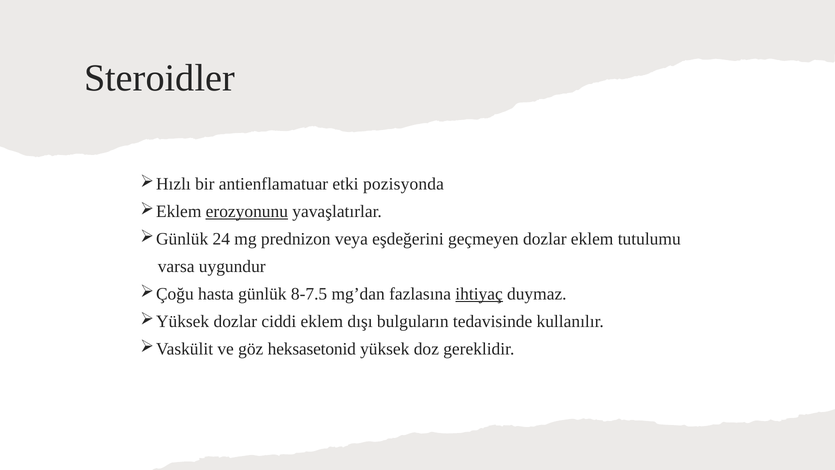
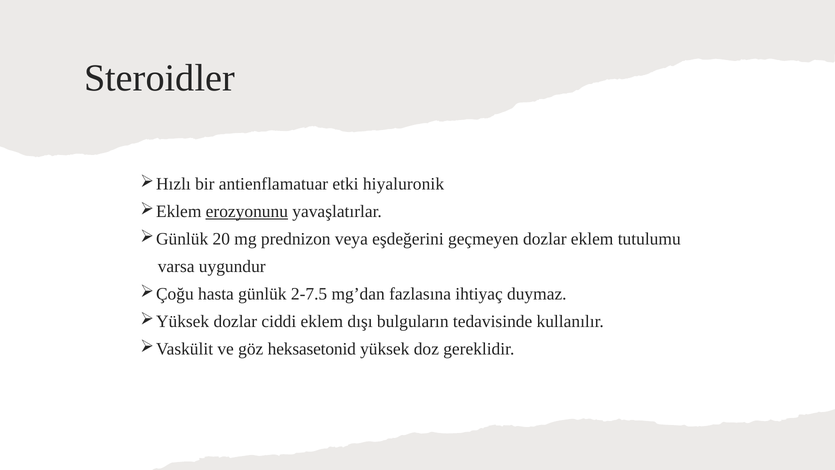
pozisyonda: pozisyonda -> hiyaluronik
24: 24 -> 20
8-7.5: 8-7.5 -> 2-7.5
ihtiyaç underline: present -> none
